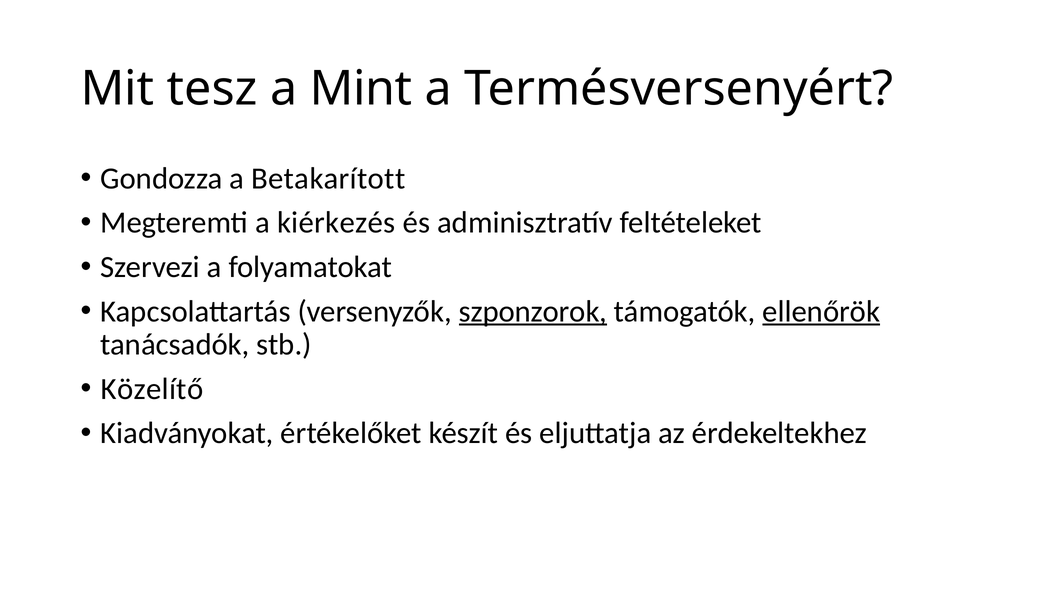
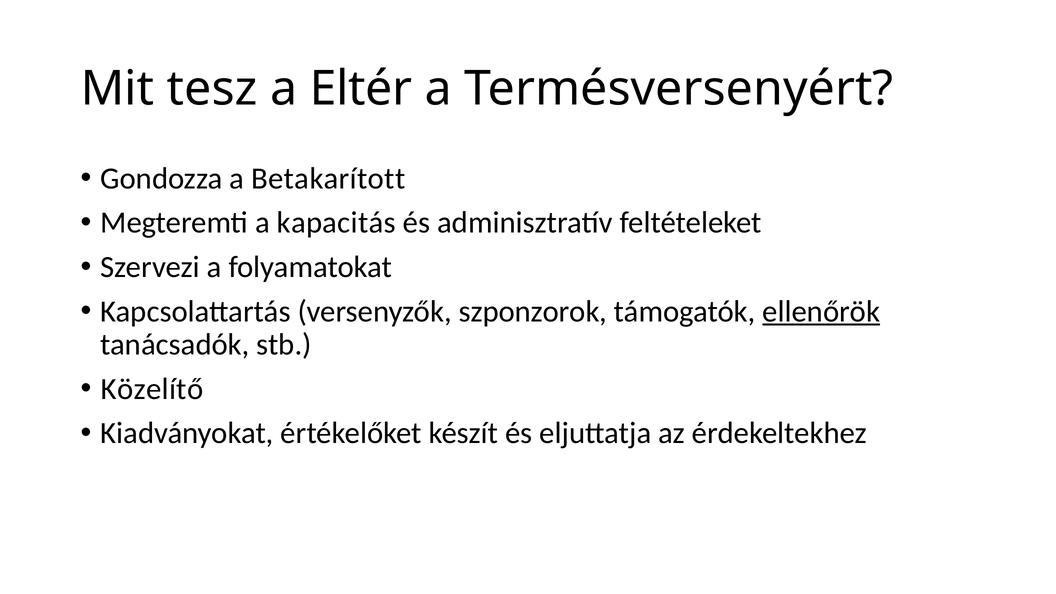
Mint: Mint -> Eltér
kiérkezés: kiérkezés -> kapacitás
szponzorok underline: present -> none
